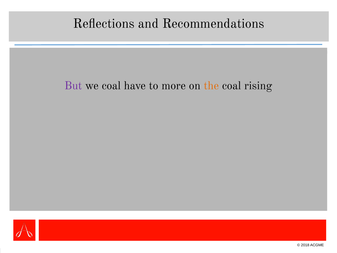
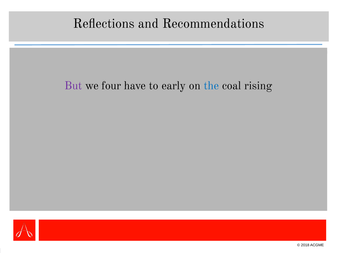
we coal: coal -> four
more: more -> early
the colour: orange -> blue
